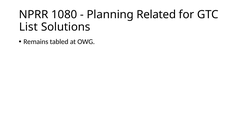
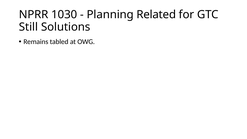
1080: 1080 -> 1030
List: List -> Still
